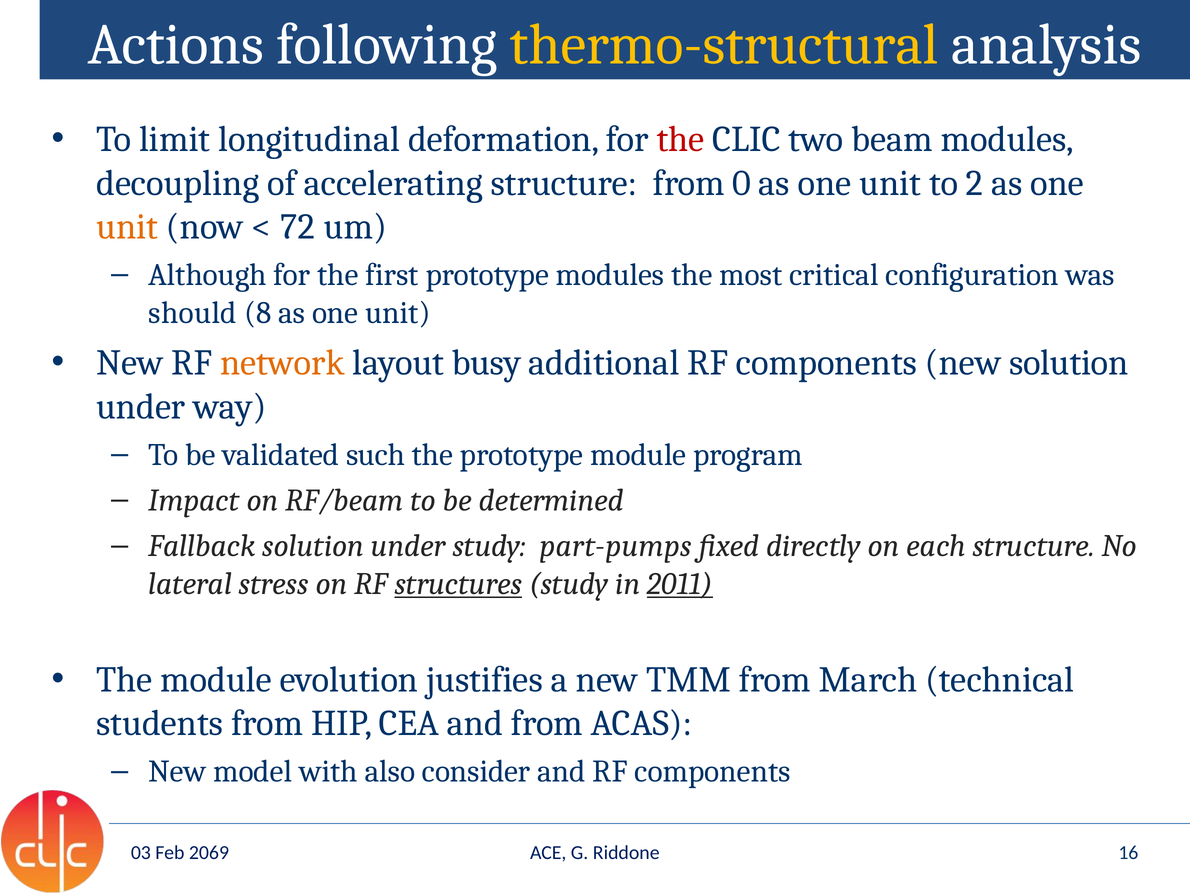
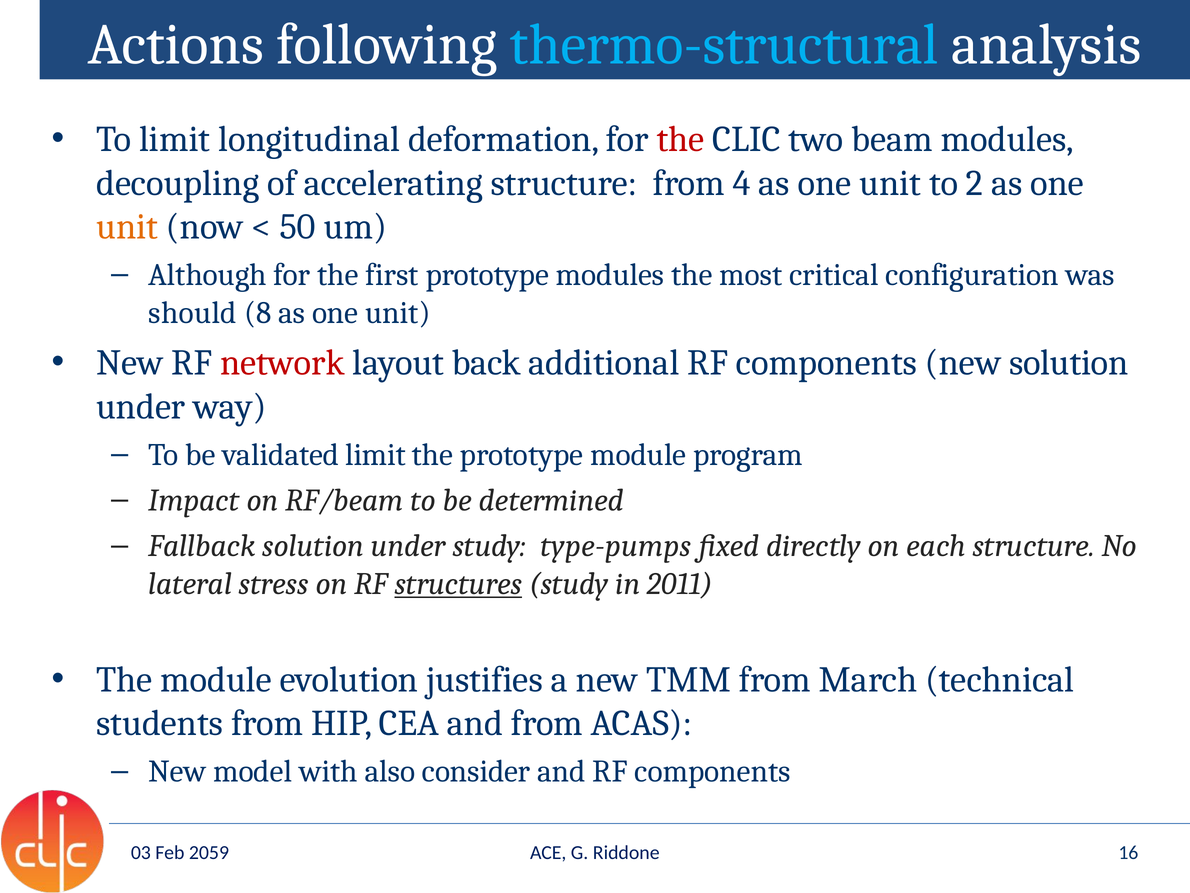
thermo-structural colour: yellow -> light blue
0: 0 -> 4
72: 72 -> 50
network colour: orange -> red
busy: busy -> back
validated such: such -> limit
part-pumps: part-pumps -> type-pumps
2011 underline: present -> none
2069: 2069 -> 2059
